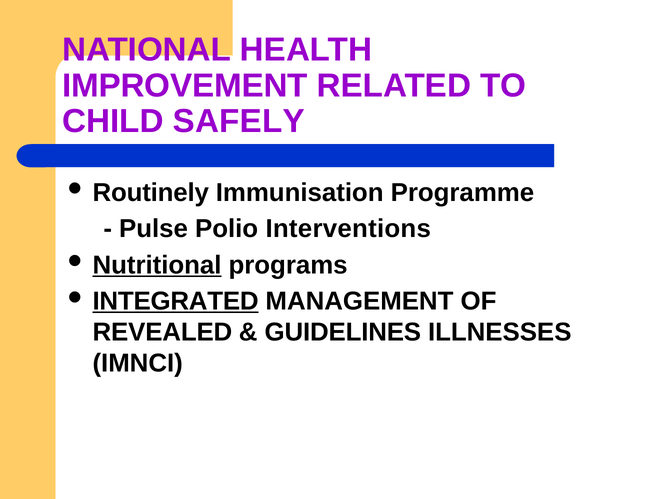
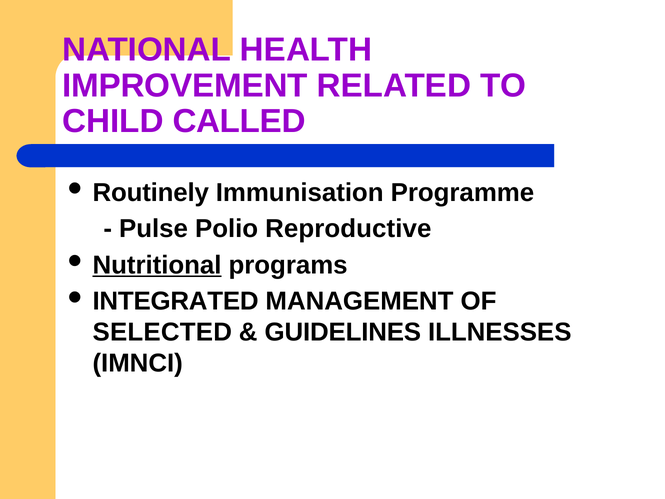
SAFELY: SAFELY -> CALLED
Interventions: Interventions -> Reproductive
INTEGRATED underline: present -> none
REVEALED: REVEALED -> SELECTED
